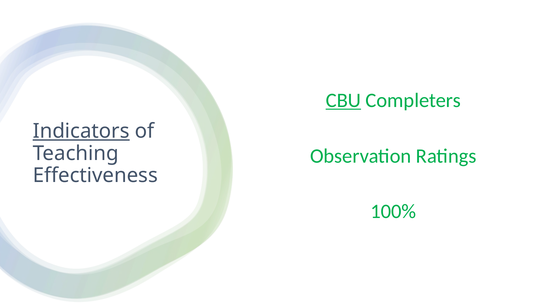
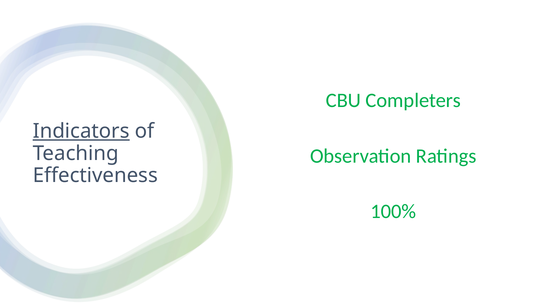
CBU underline: present -> none
